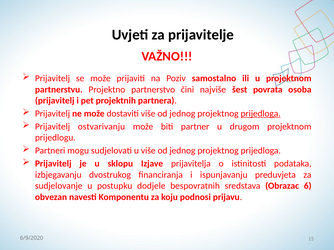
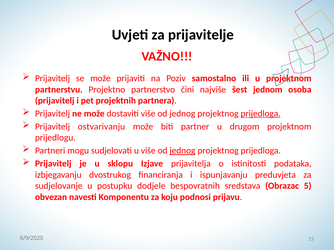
povrata: povrata -> jednom
jednog at (182, 151) underline: none -> present
6: 6 -> 5
